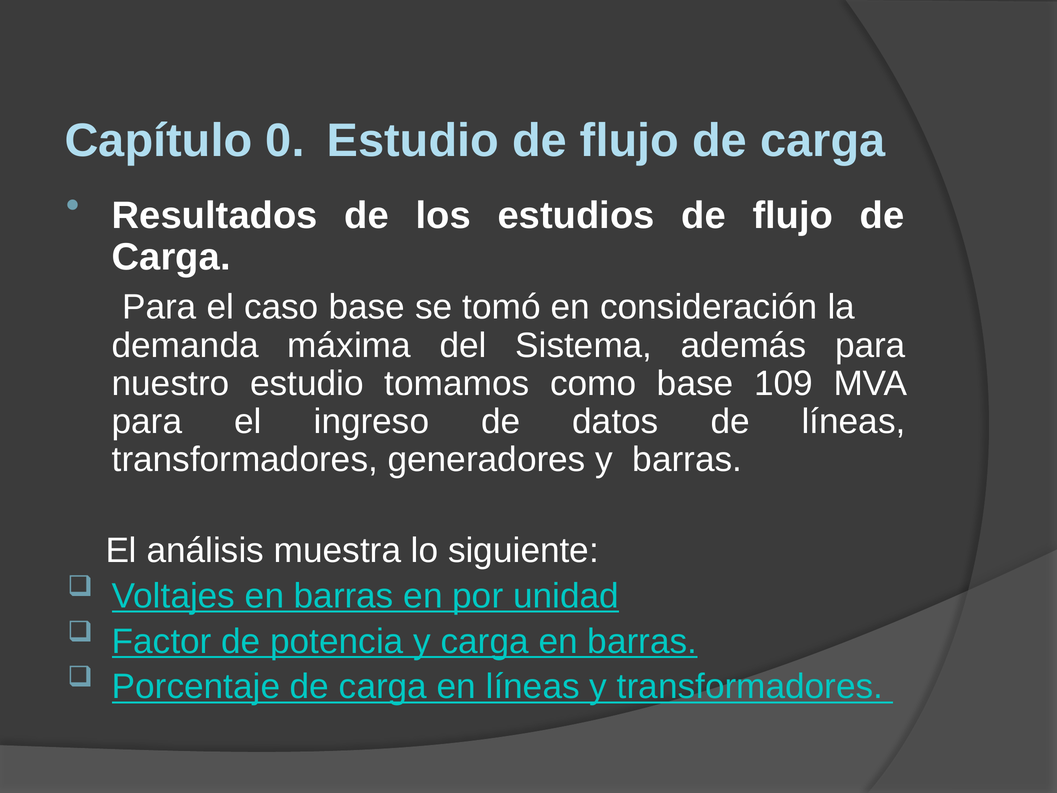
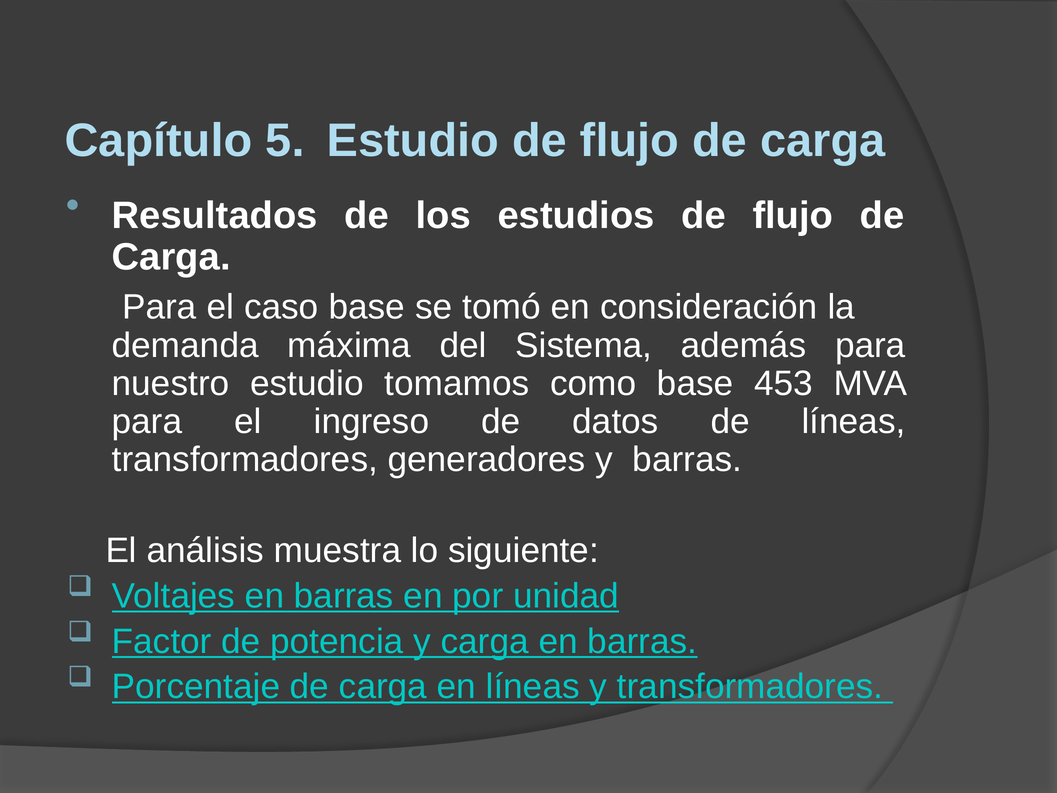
0: 0 -> 5
109: 109 -> 453
